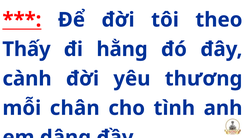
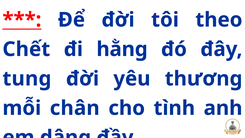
Thấy: Thấy -> Chết
cành: cành -> tung
